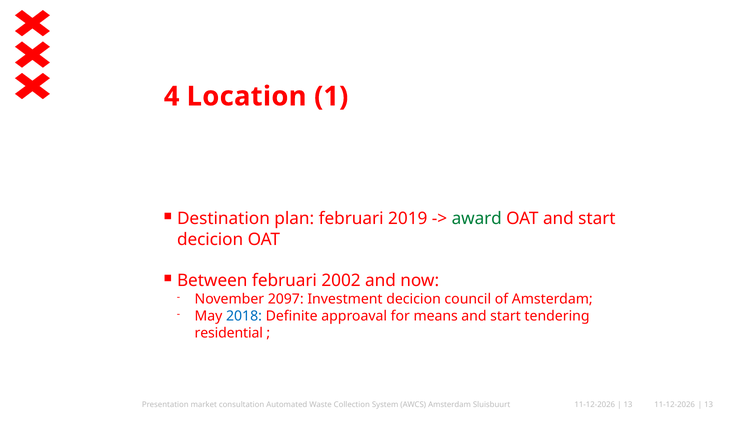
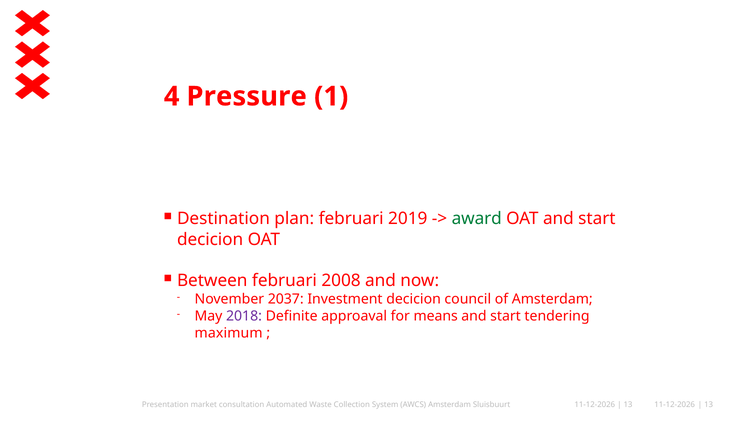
Location: Location -> Pressure
2002: 2002 -> 2008
2097: 2097 -> 2037
2018 colour: blue -> purple
residential: residential -> maximum
